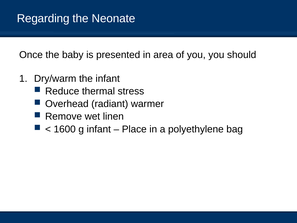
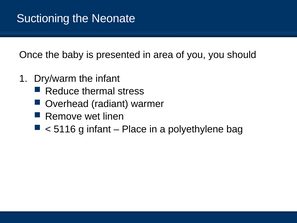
Regarding: Regarding -> Suctioning
1600: 1600 -> 5116
